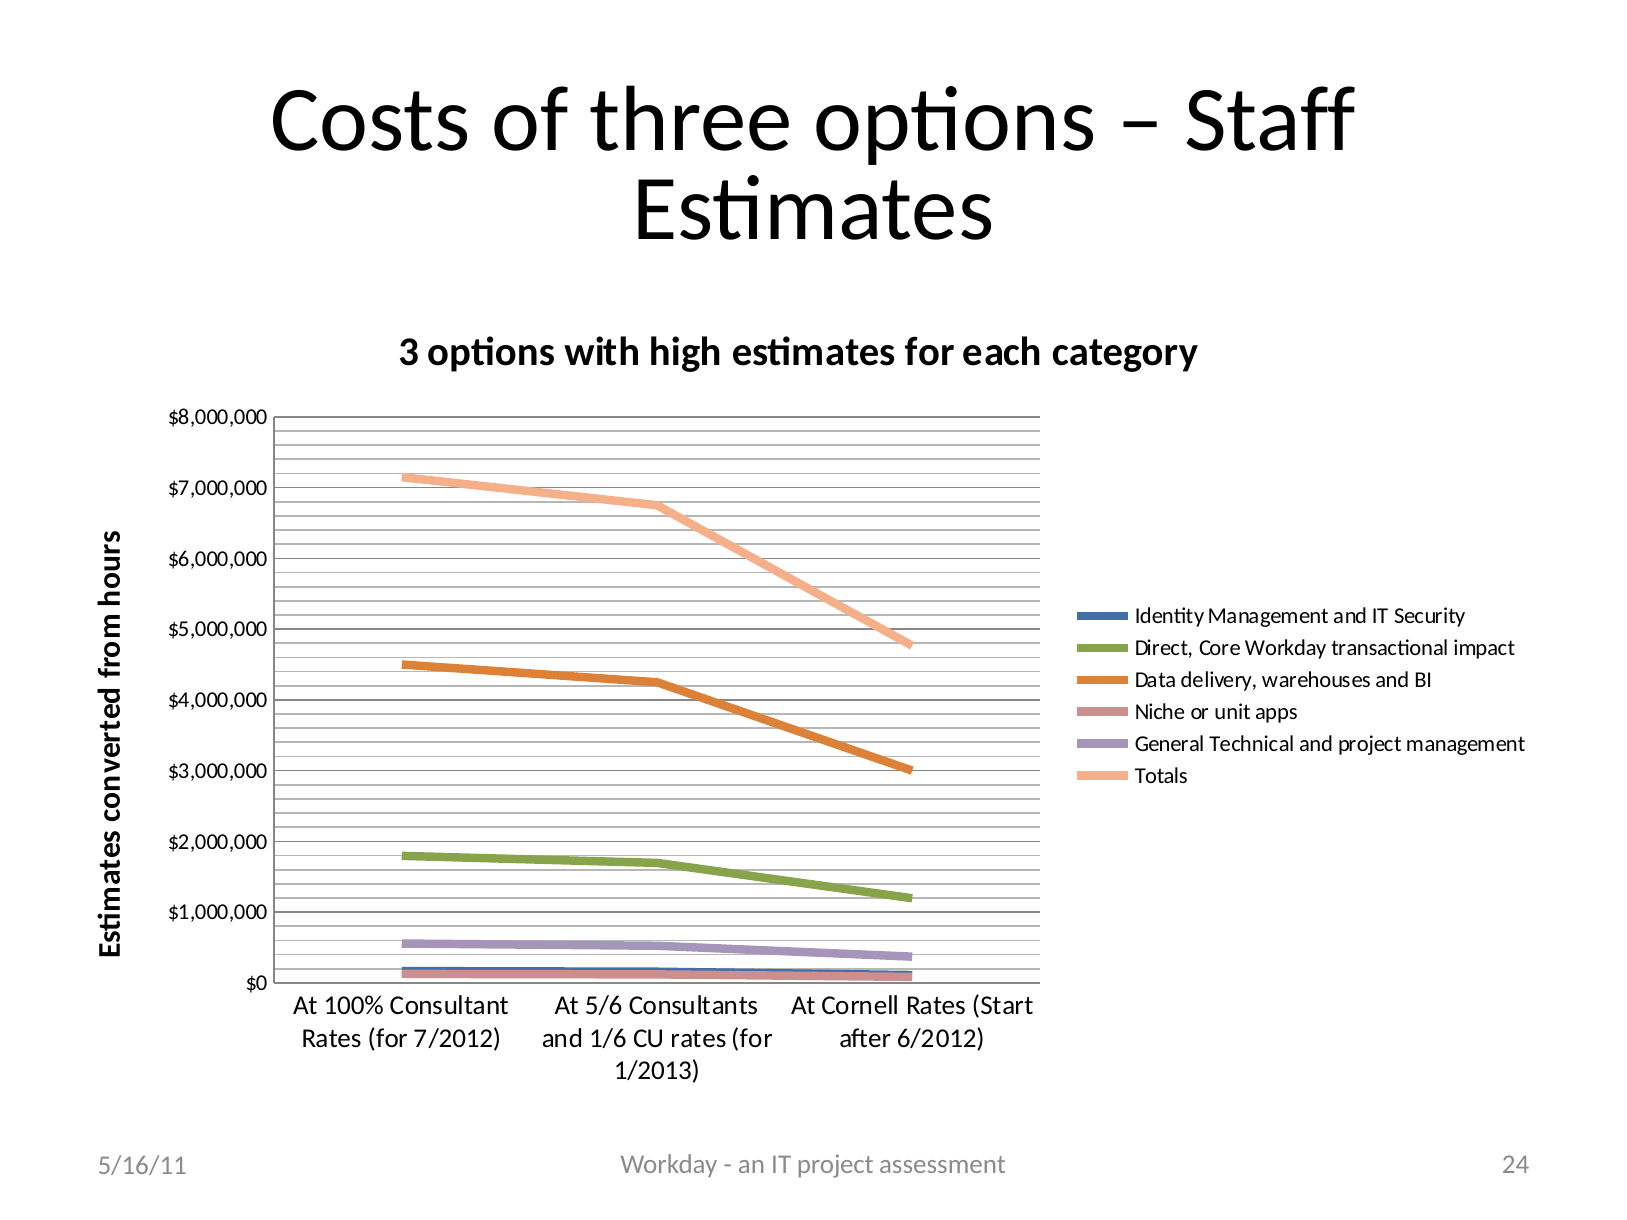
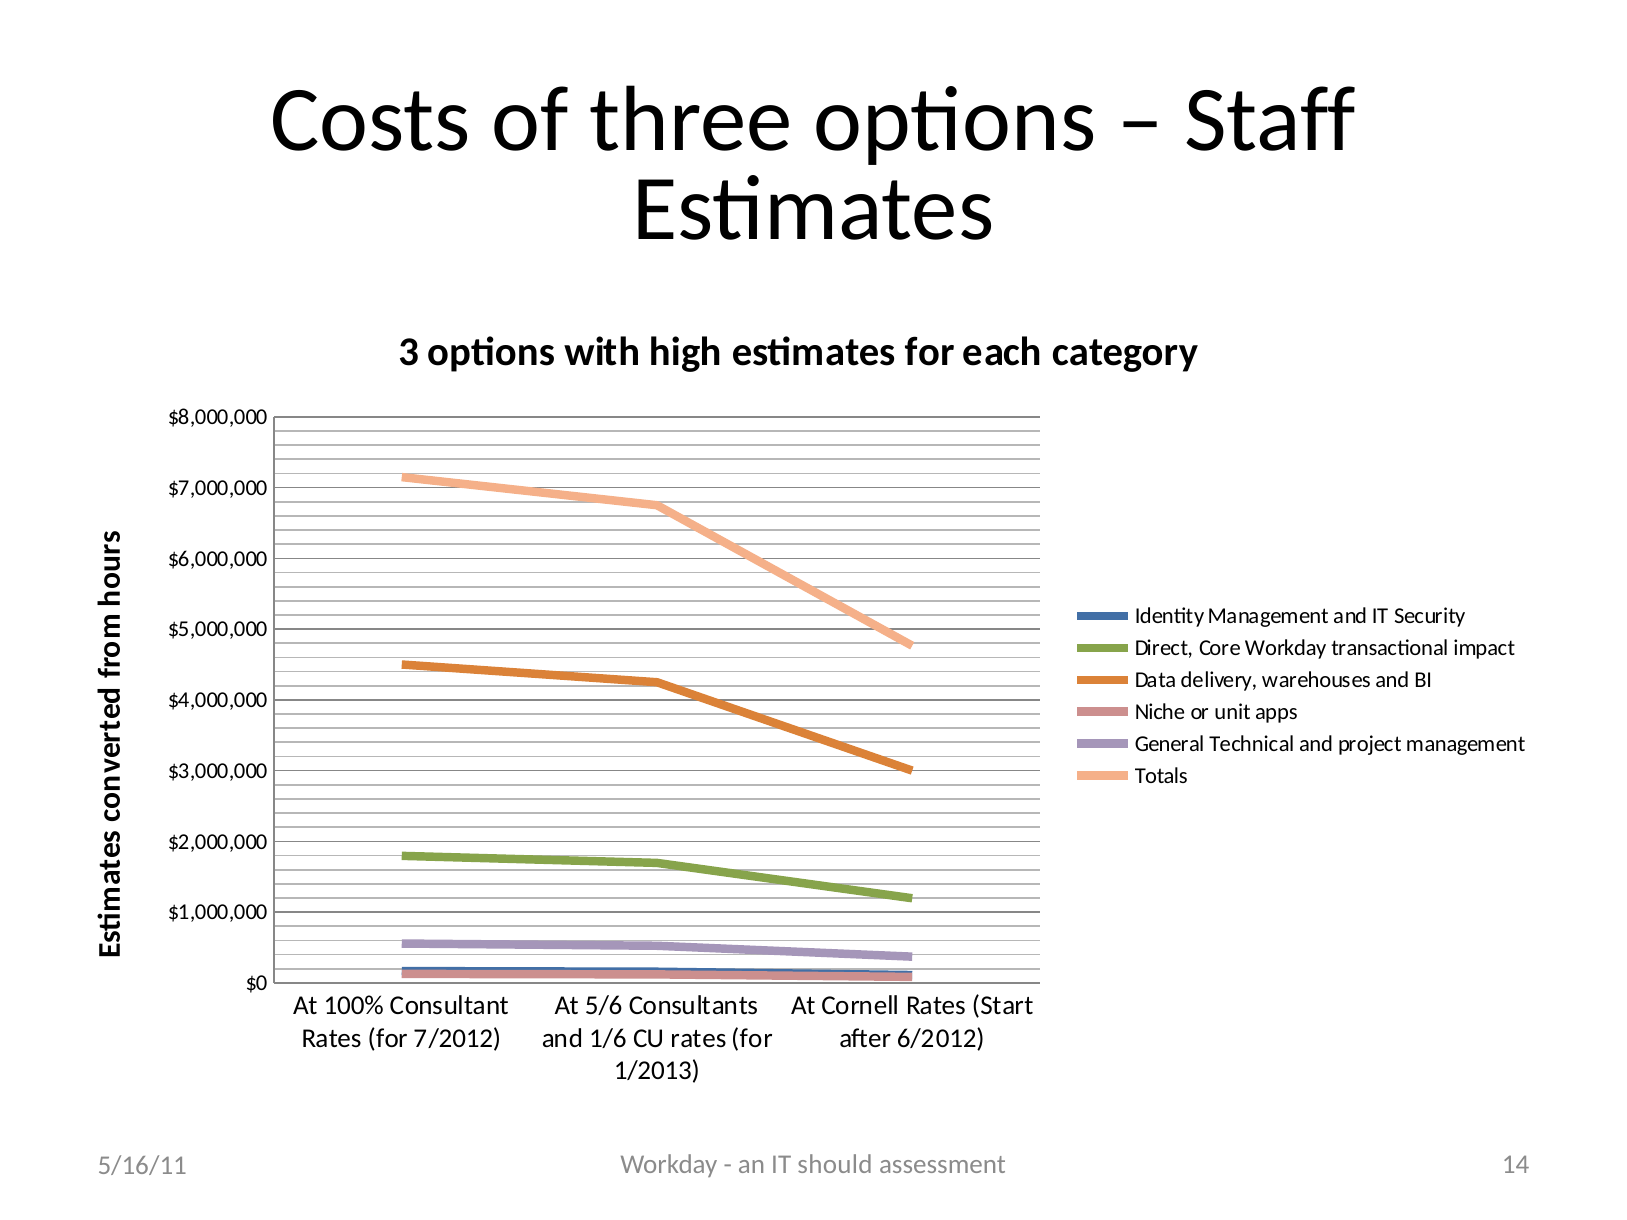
IT project: project -> should
24: 24 -> 14
